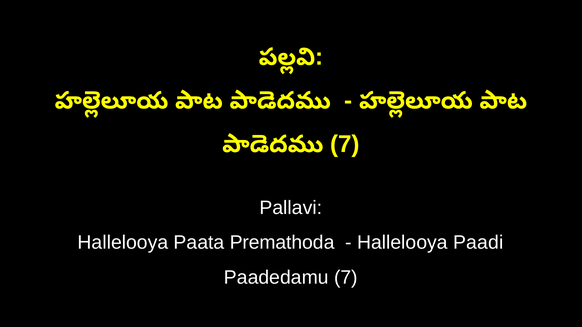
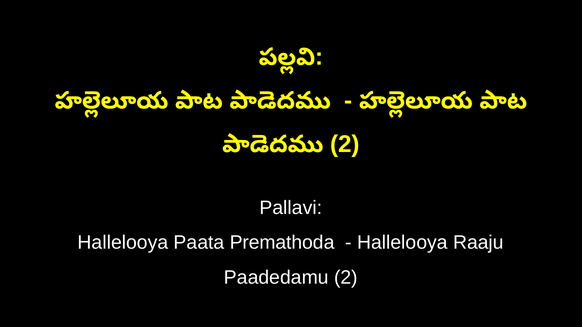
7 at (345, 144): 7 -> 2
Paadi: Paadi -> Raaju
Paadedamu 7: 7 -> 2
